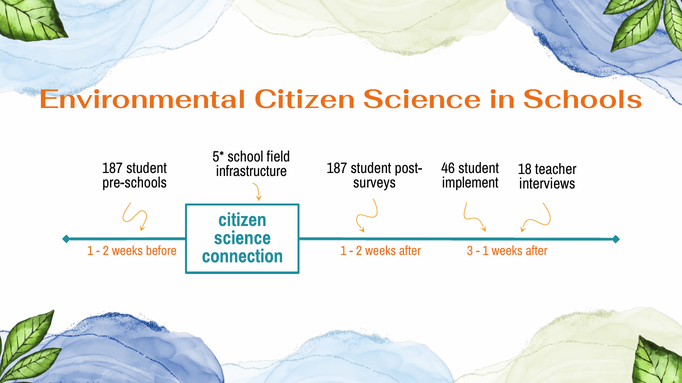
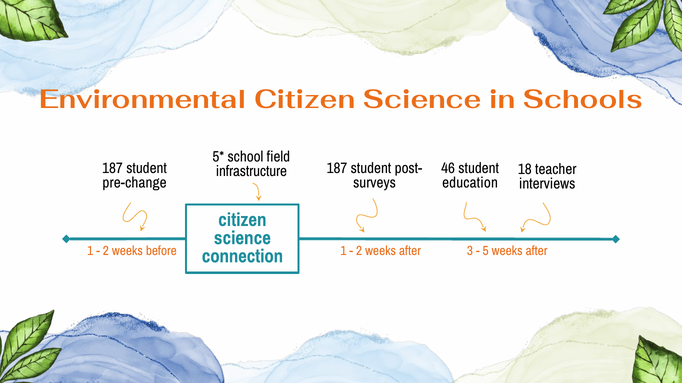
pre-schools: pre-schools -> pre-change
implement: implement -> education
1 at (486, 251): 1 -> 5
